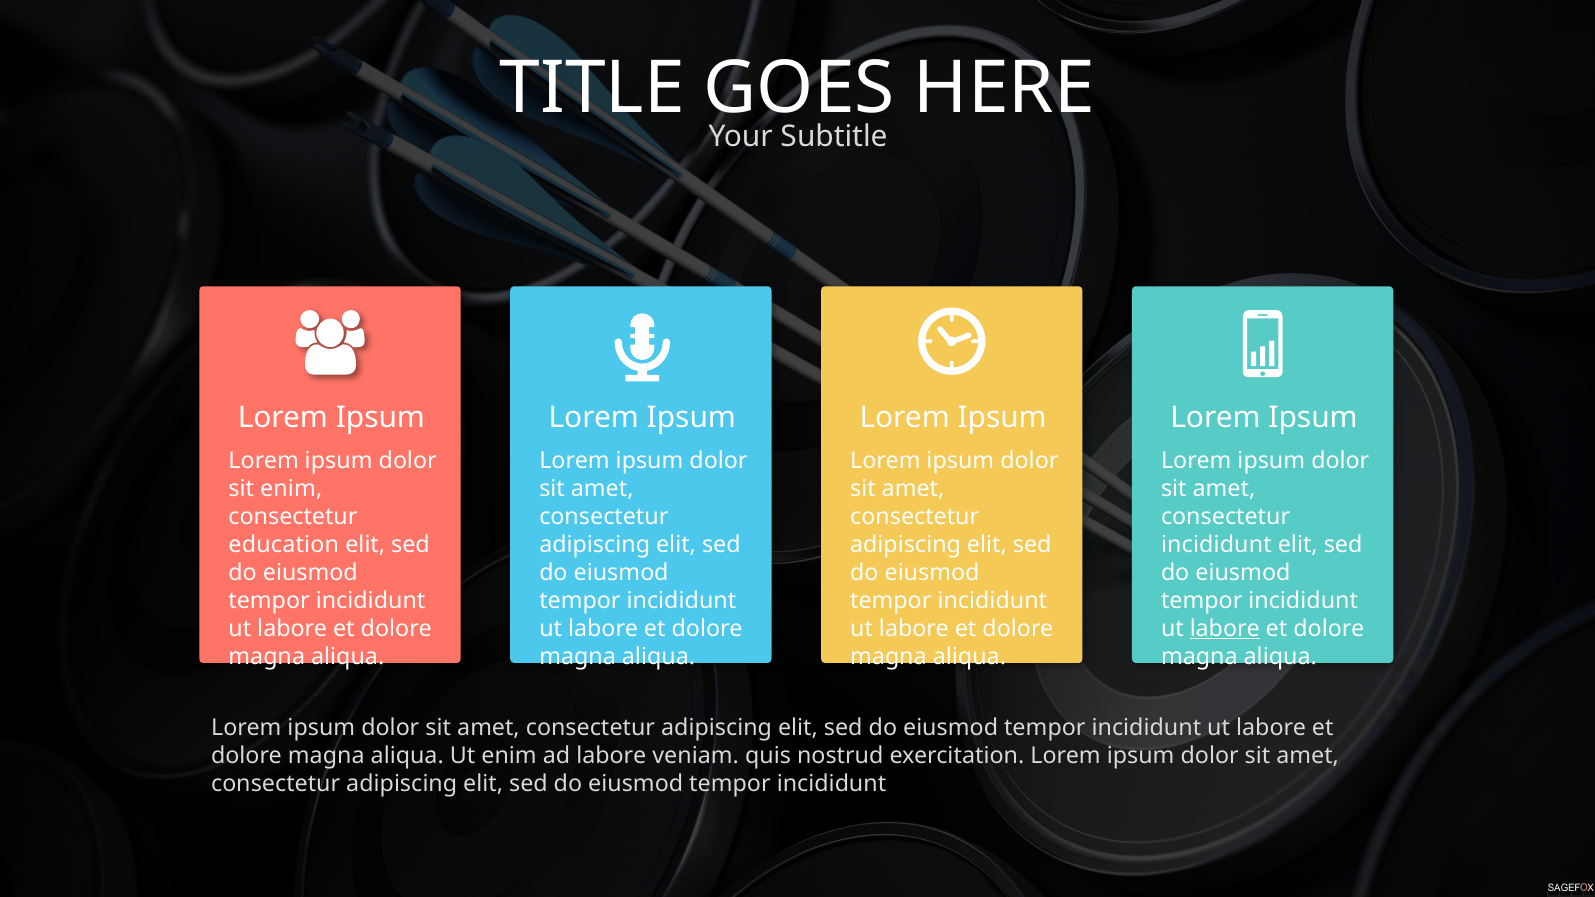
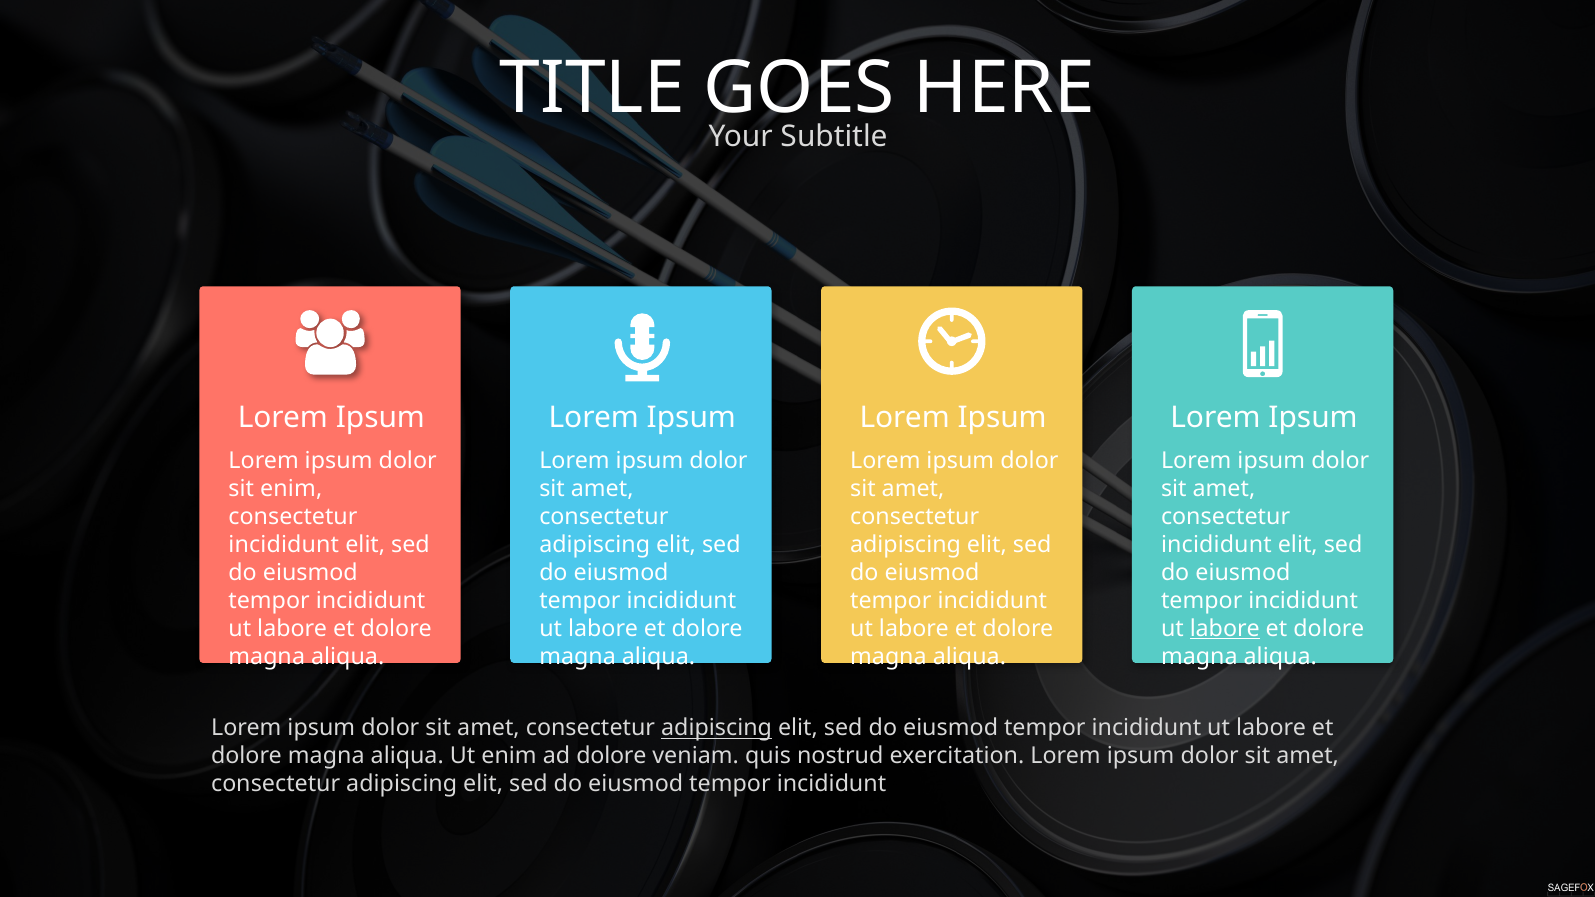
education at (284, 545): education -> incididunt
adipiscing at (717, 728) underline: none -> present
ad labore: labore -> dolore
